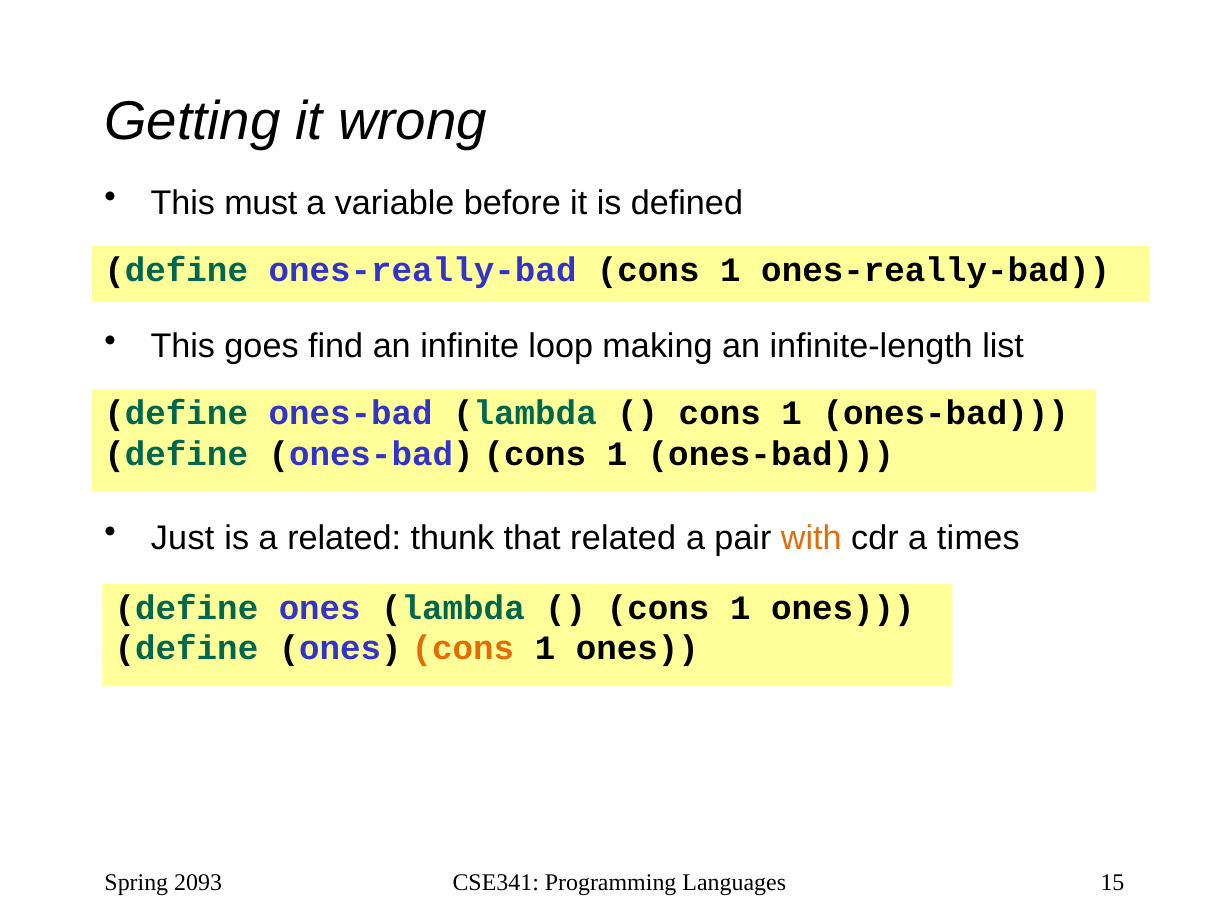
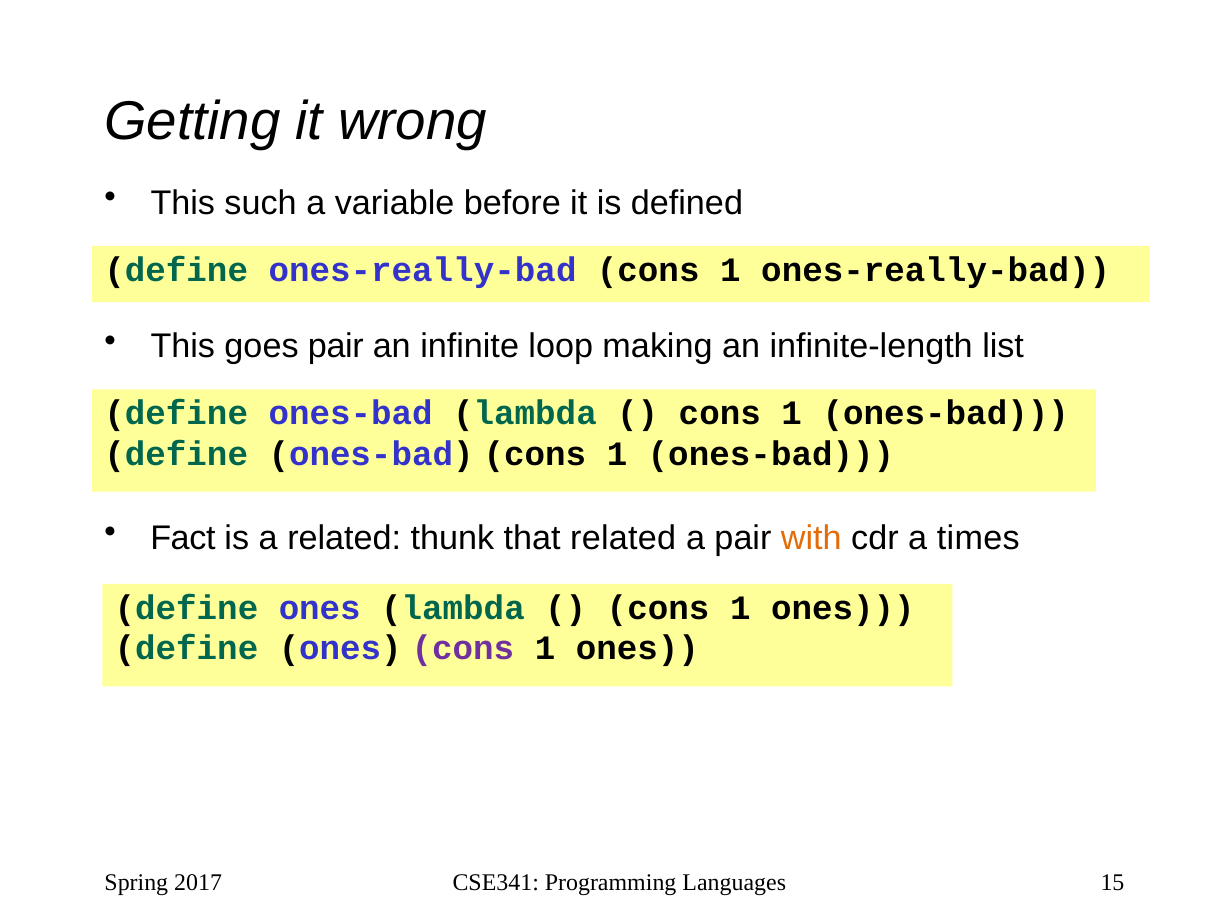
must: must -> such
goes find: find -> pair
Just: Just -> Fact
cons at (463, 648) colour: orange -> purple
2093: 2093 -> 2017
